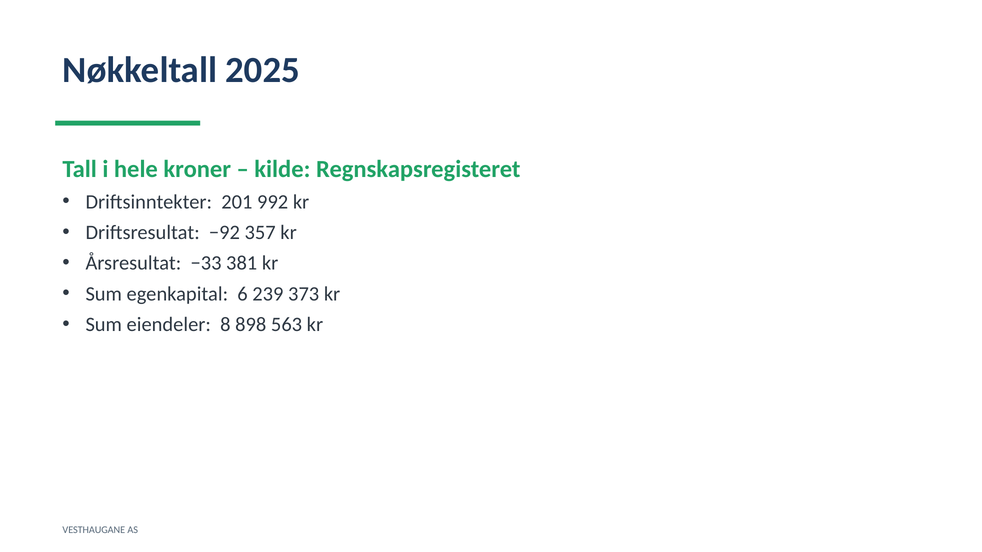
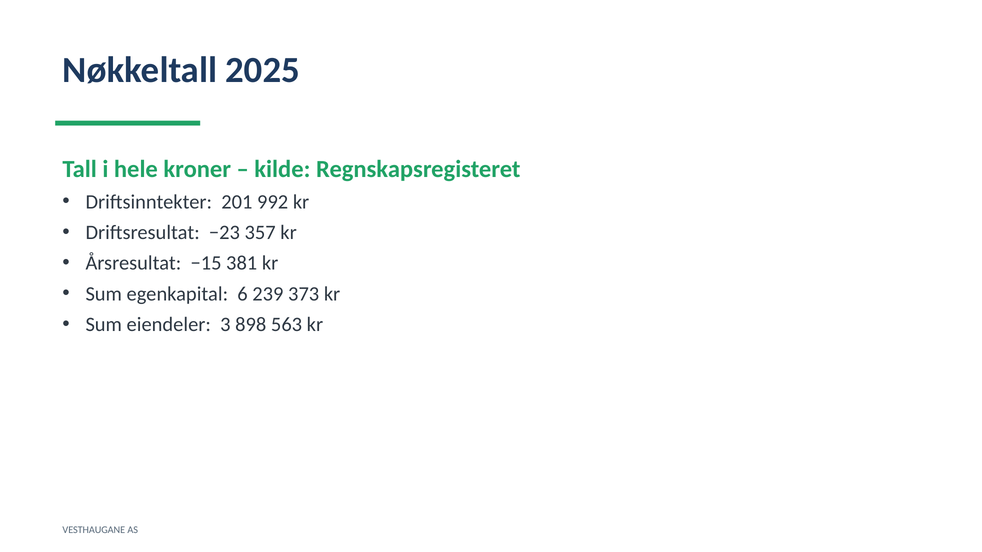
−92: −92 -> −23
−33: −33 -> −15
8: 8 -> 3
